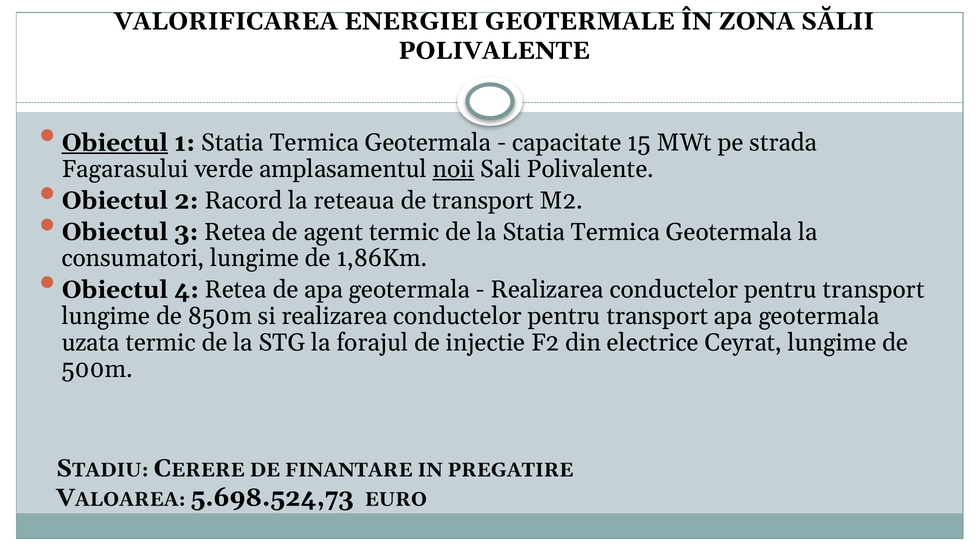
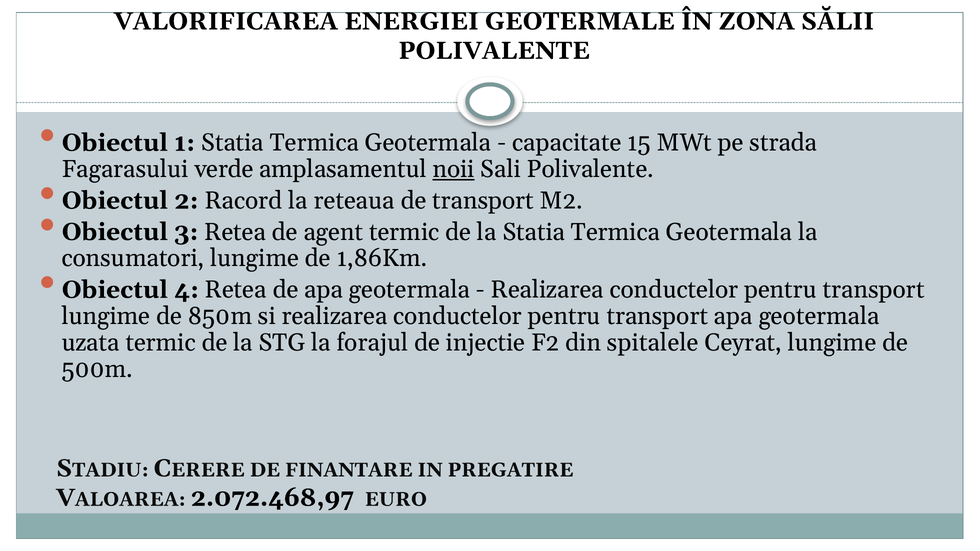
Obiectul at (115, 143) underline: present -> none
electrice: electrice -> spitalele
5.698.524,73: 5.698.524,73 -> 2.072.468,97
